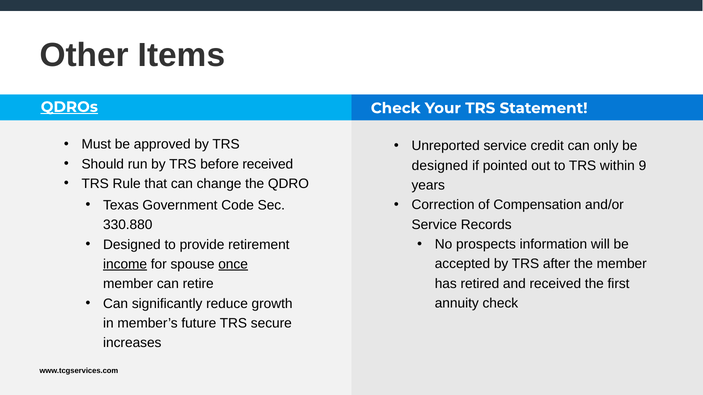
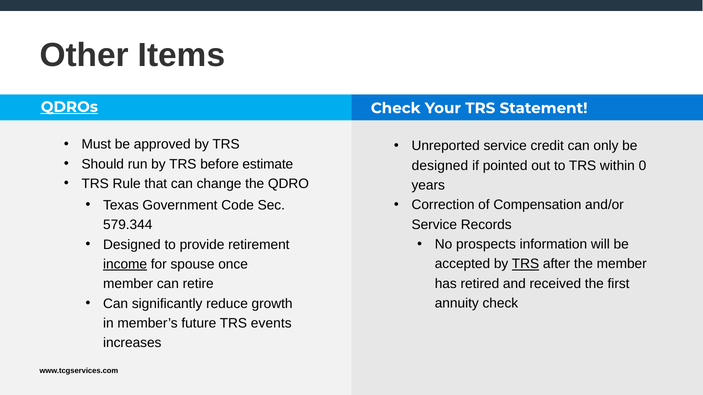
before received: received -> estimate
9: 9 -> 0
330.880: 330.880 -> 579.344
TRS at (525, 264) underline: none -> present
once underline: present -> none
secure: secure -> events
